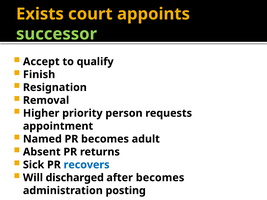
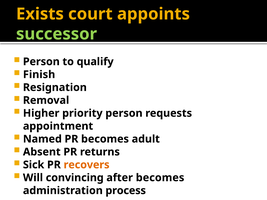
Accept at (41, 62): Accept -> Person
recovers colour: blue -> orange
discharged: discharged -> convincing
posting: posting -> process
